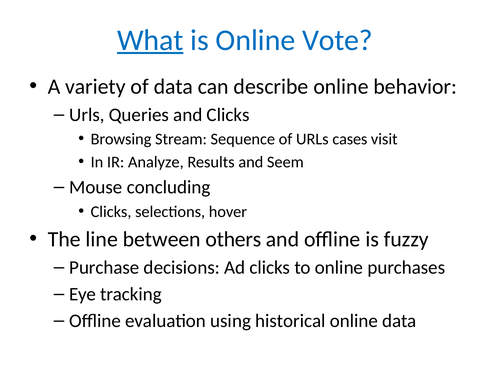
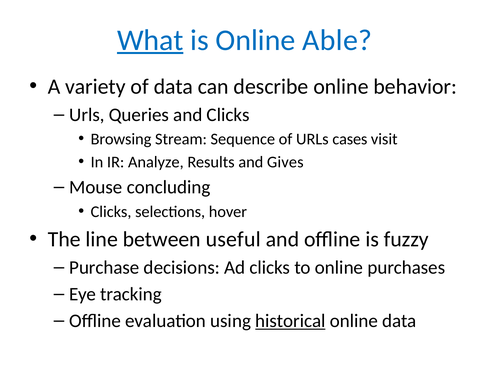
Vote: Vote -> Able
Seem: Seem -> Gives
others: others -> useful
historical underline: none -> present
